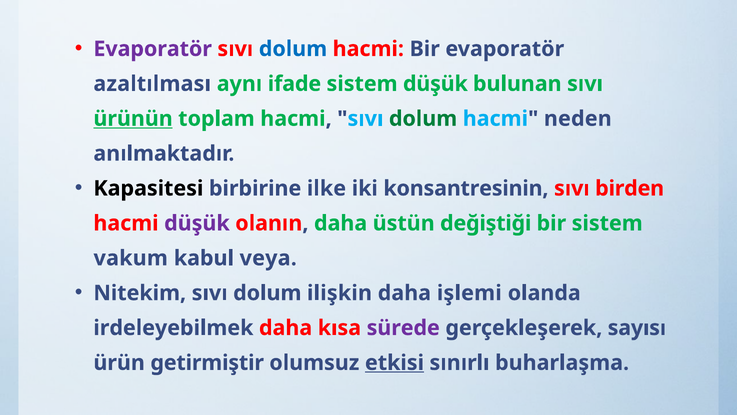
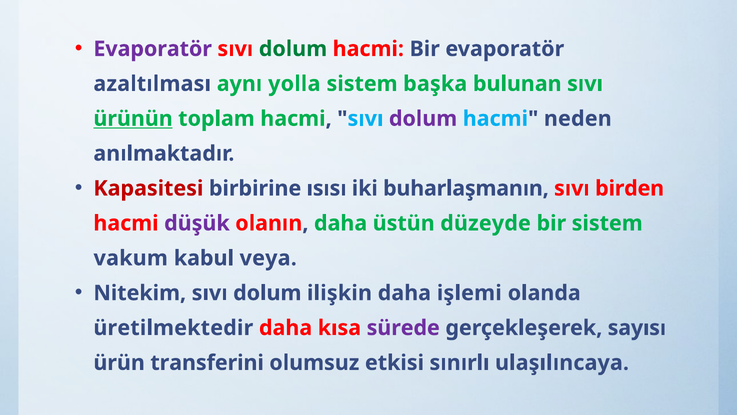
dolum at (293, 49) colour: blue -> green
ifade: ifade -> yolla
sistem düşük: düşük -> başka
dolum at (423, 119) colour: green -> purple
Kapasitesi colour: black -> red
ilke: ilke -> ısısı
konsantresinin: konsantresinin -> buharlaşmanın
değiştiği: değiştiği -> düzeyde
irdeleyebilmek: irdeleyebilmek -> üretilmektedir
getirmiştir: getirmiştir -> transferini
etkisi underline: present -> none
buharlaşma: buharlaşma -> ulaşılıncaya
